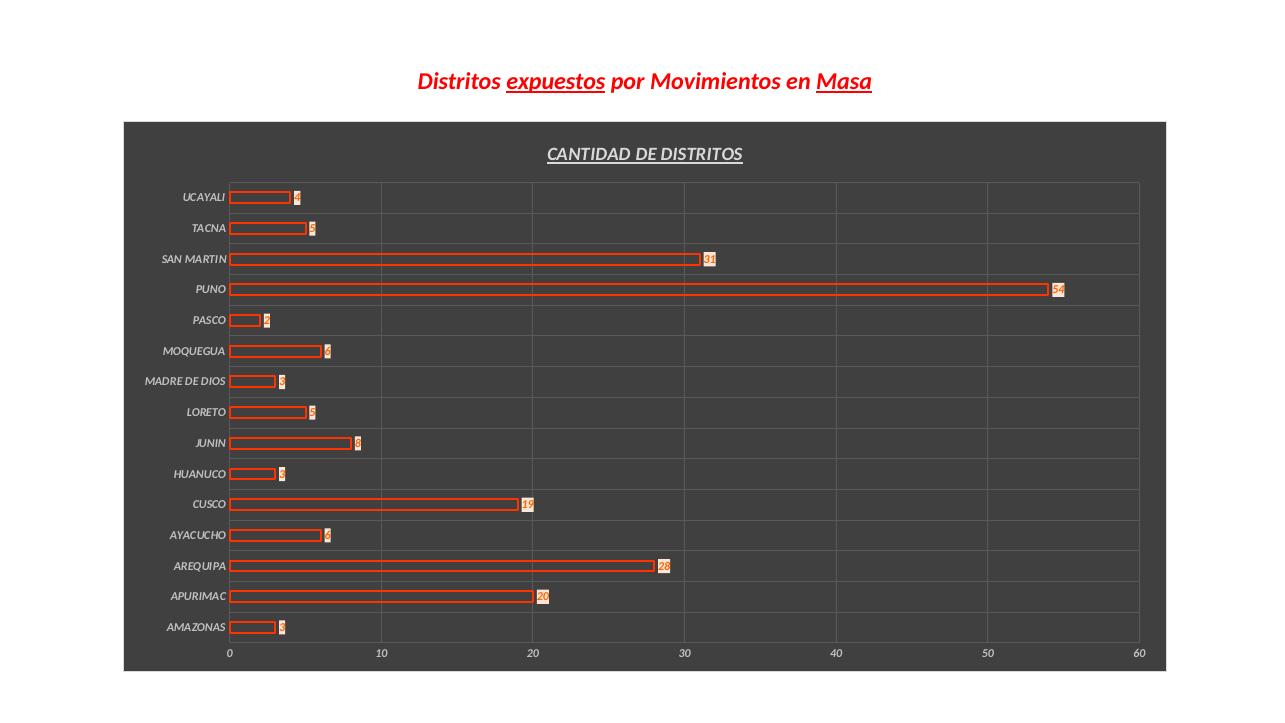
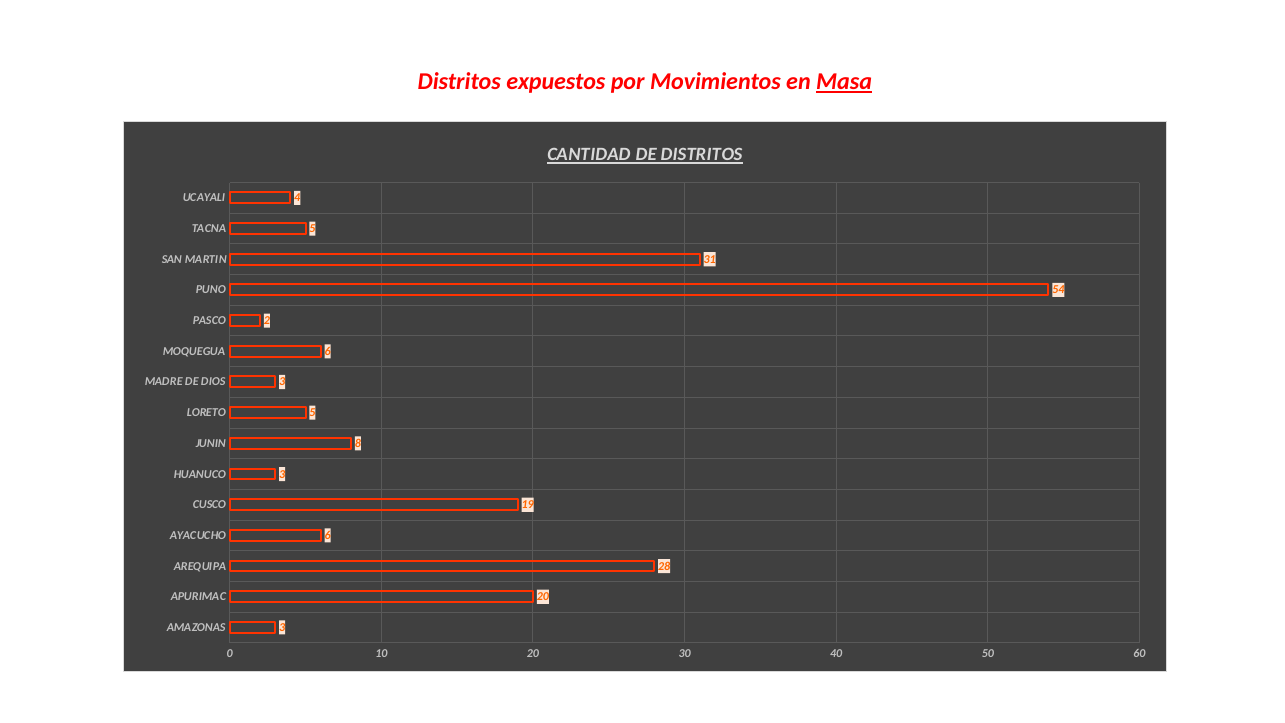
expuestos underline: present -> none
